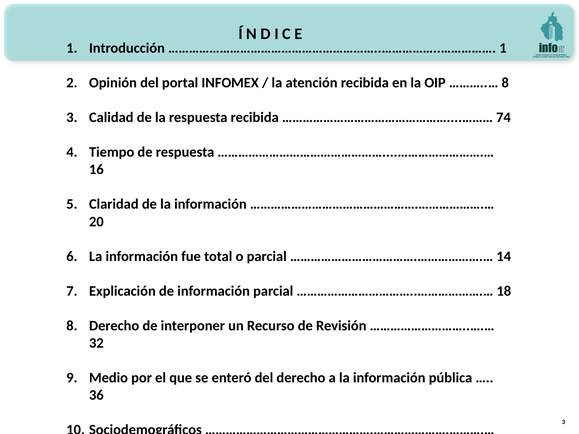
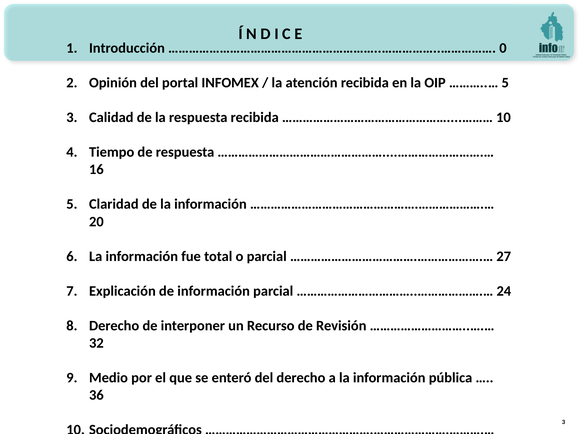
1 at (503, 48): 1 -> 0
8 at (505, 83): 8 -> 5
74 at (503, 117): 74 -> 10
14: 14 -> 27
18: 18 -> 24
